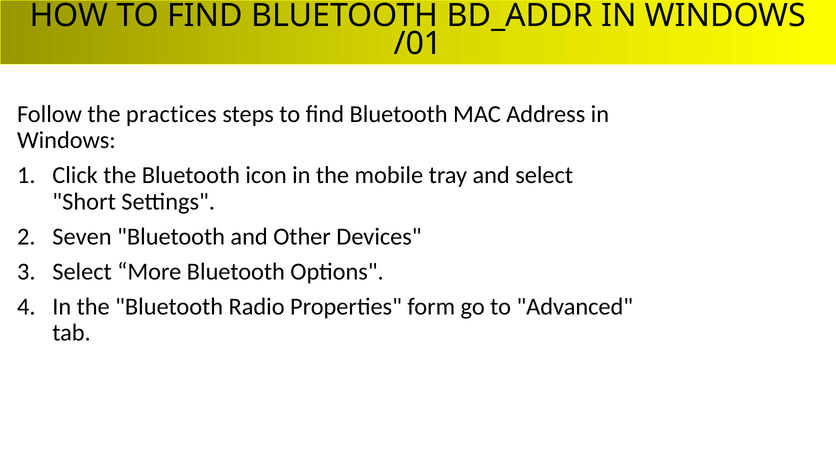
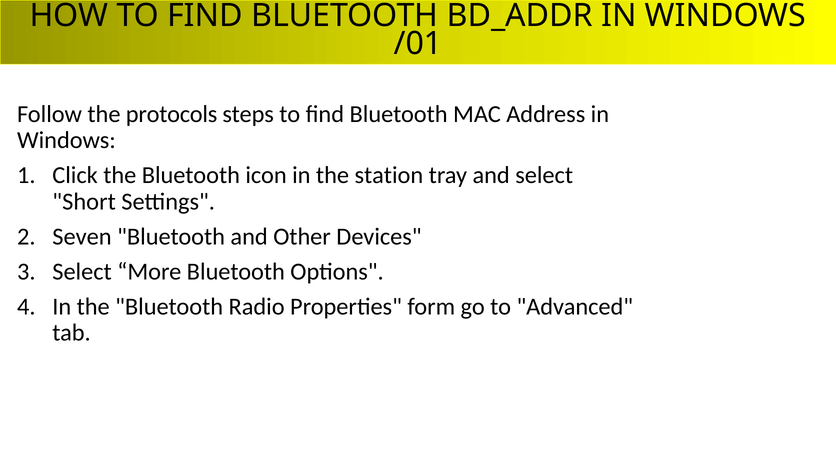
practices: practices -> protocols
mobile: mobile -> station
